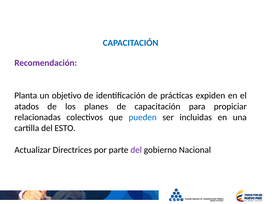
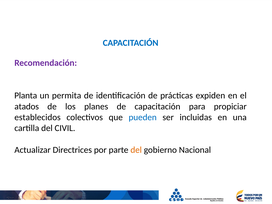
objetivo: objetivo -> permita
relacionadas: relacionadas -> establecidos
ESTO: ESTO -> CIVIL
del at (136, 150) colour: purple -> orange
